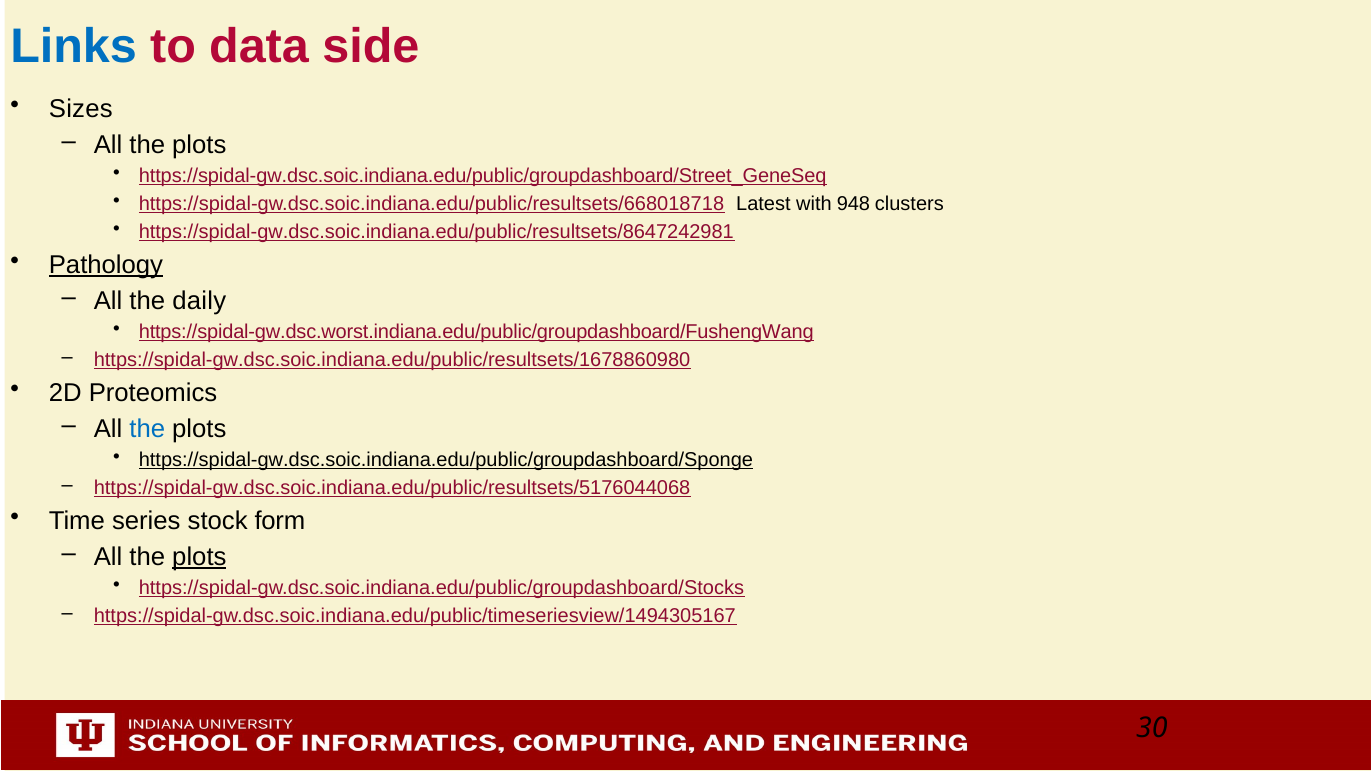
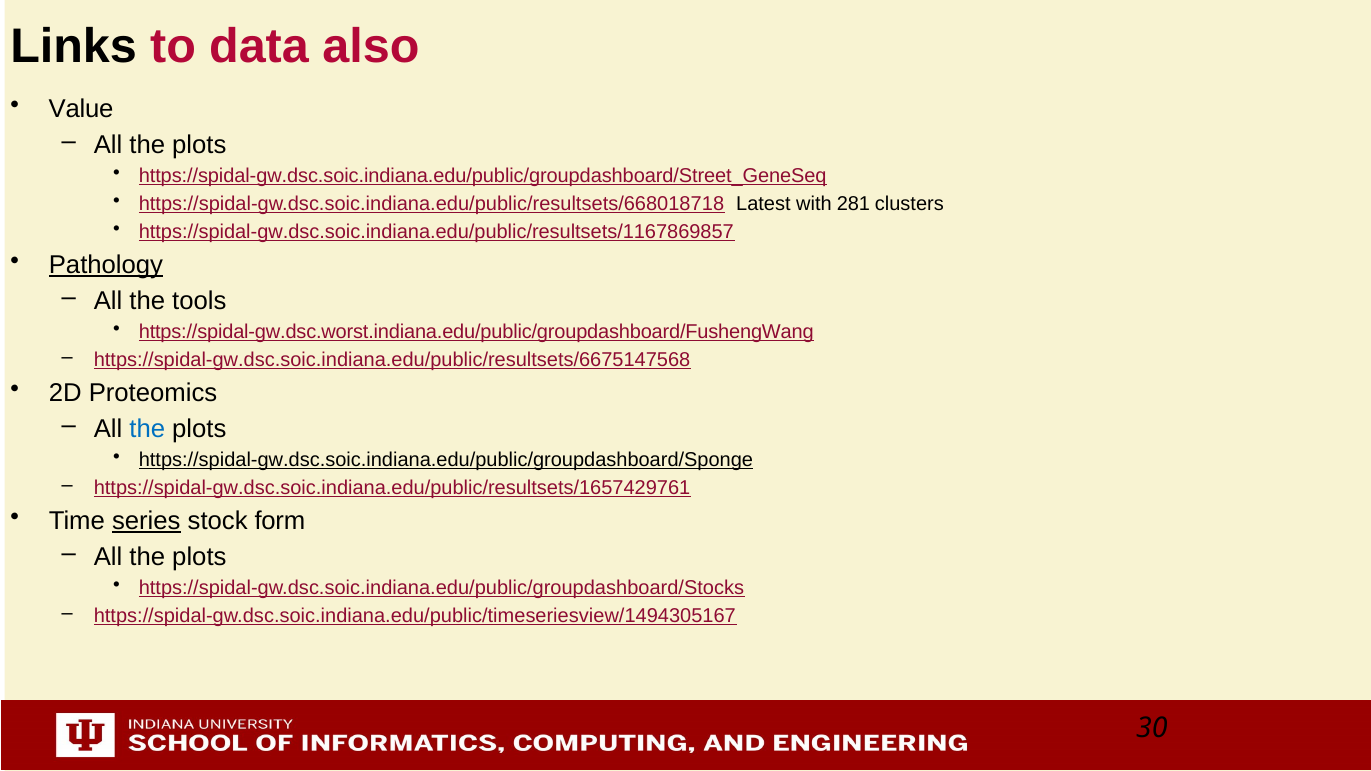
Links colour: blue -> black
side: side -> also
Sizes: Sizes -> Value
948: 948 -> 281
https://spidal-gw.dsc.soic.indiana.edu/public/resultsets/8647242981: https://spidal-gw.dsc.soic.indiana.edu/public/resultsets/8647242981 -> https://spidal-gw.dsc.soic.indiana.edu/public/resultsets/1167869857
daily: daily -> tools
https://spidal-gw.dsc.soic.indiana.edu/public/resultsets/1678860980: https://spidal-gw.dsc.soic.indiana.edu/public/resultsets/1678860980 -> https://spidal-gw.dsc.soic.indiana.edu/public/resultsets/6675147568
https://spidal-gw.dsc.soic.indiana.edu/public/resultsets/5176044068: https://spidal-gw.dsc.soic.indiana.edu/public/resultsets/5176044068 -> https://spidal-gw.dsc.soic.indiana.edu/public/resultsets/1657429761
series underline: none -> present
plots at (199, 557) underline: present -> none
